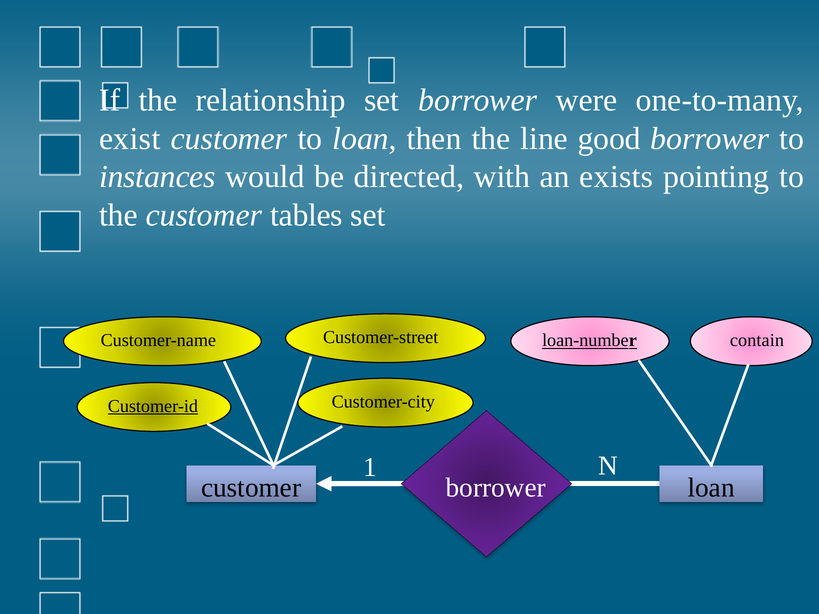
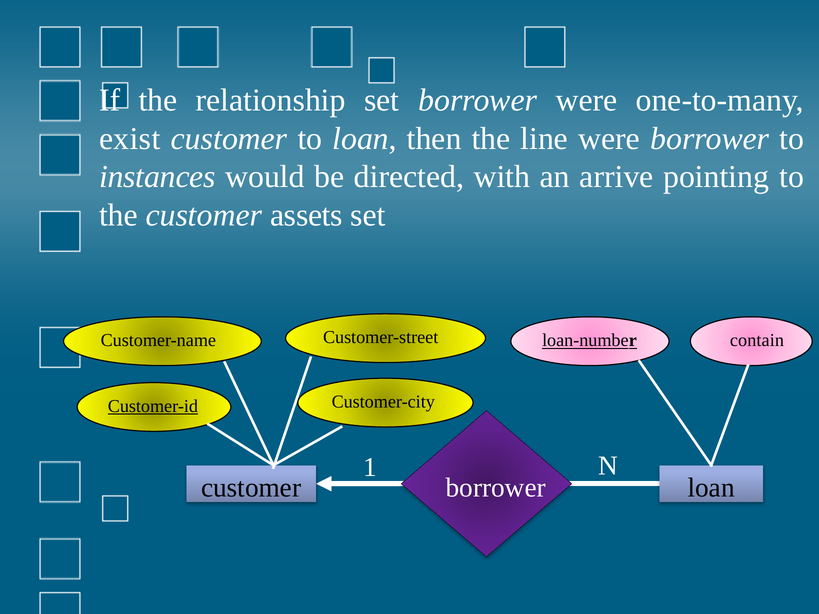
line good: good -> were
exists: exists -> arrive
tables: tables -> assets
